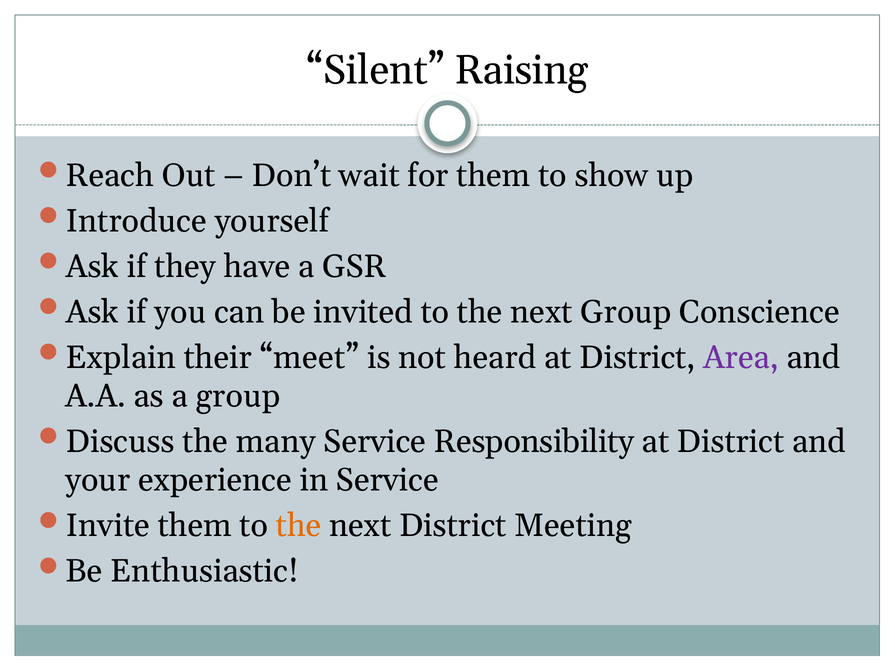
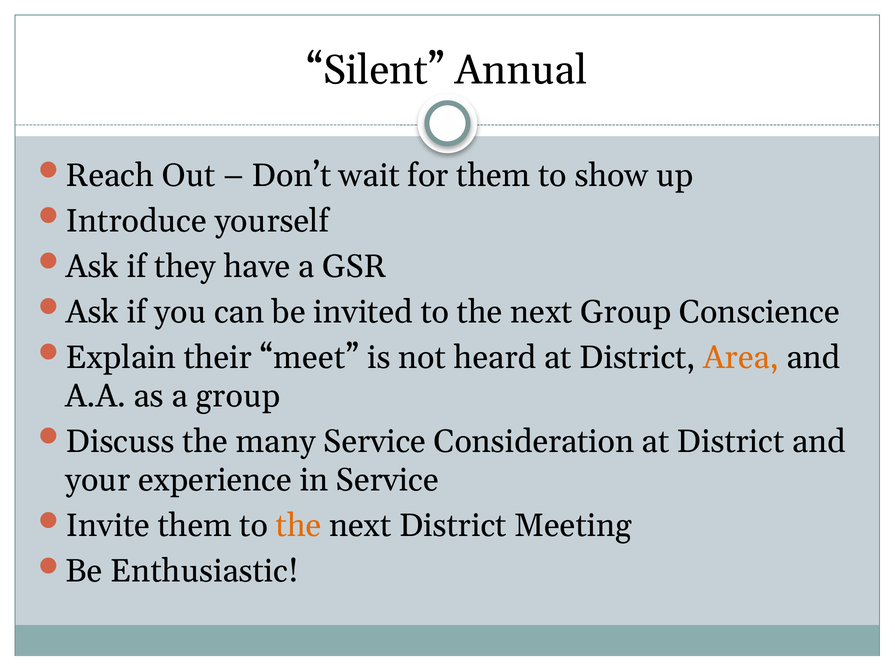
Raising: Raising -> Annual
Area colour: purple -> orange
Responsibility: Responsibility -> Consideration
